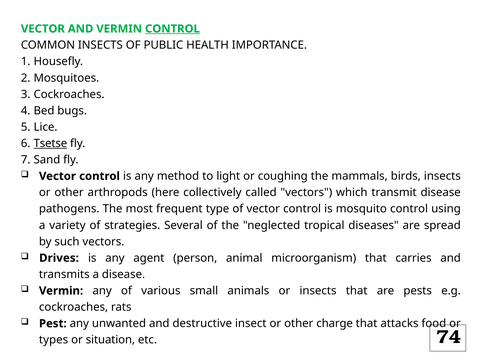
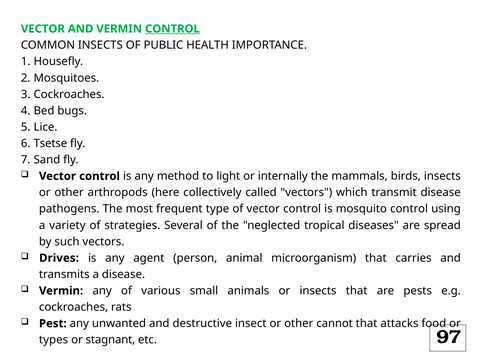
Tsetse underline: present -> none
coughing: coughing -> internally
charge: charge -> cannot
situation: situation -> stagnant
74: 74 -> 97
